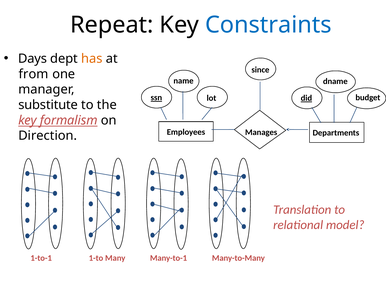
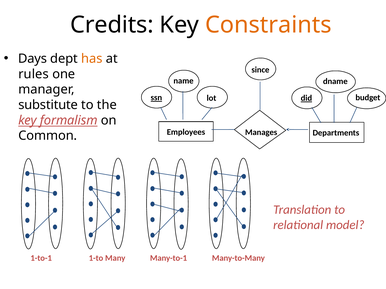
Repeat: Repeat -> Credits
Constraints colour: blue -> orange
from: from -> rules
Direction: Direction -> Common
